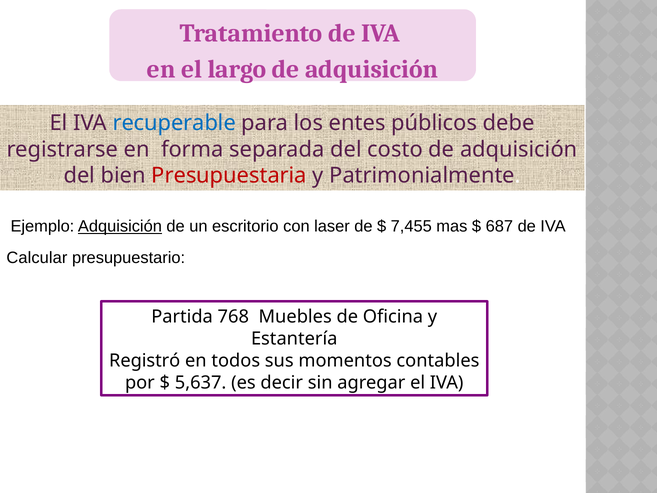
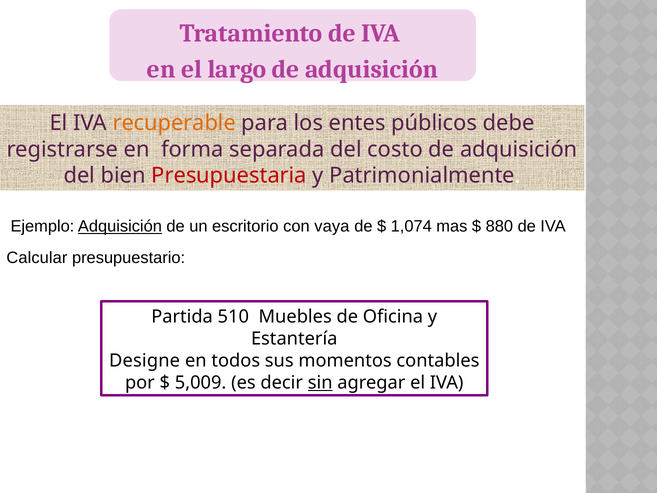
recuperable colour: blue -> orange
laser: laser -> vaya
7,455: 7,455 -> 1,074
687: 687 -> 880
768: 768 -> 510
Registró: Registró -> Designe
5,637: 5,637 -> 5,009
sin underline: none -> present
